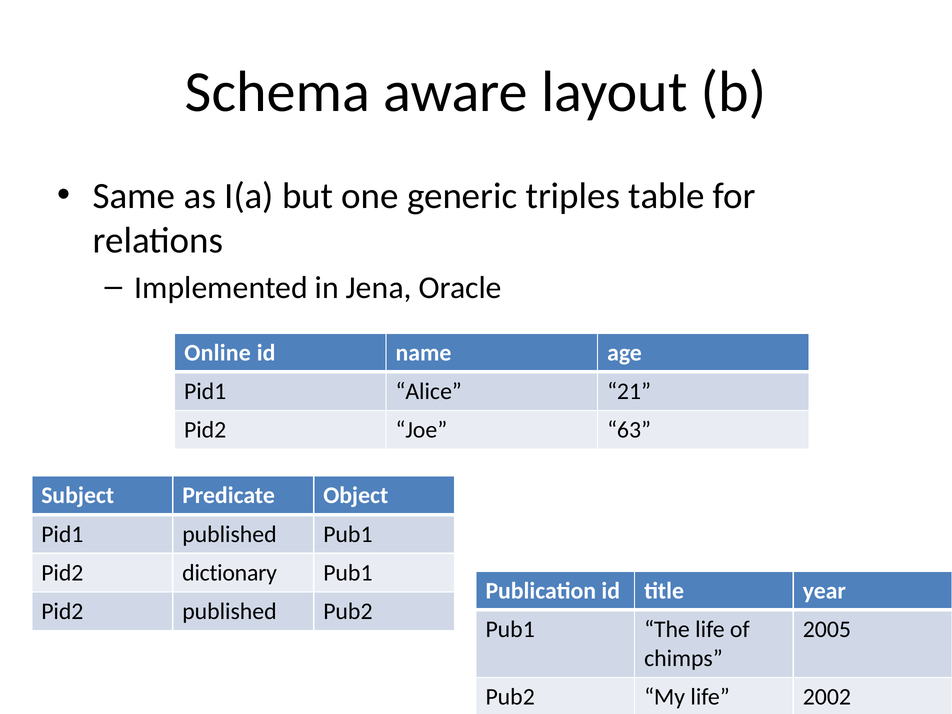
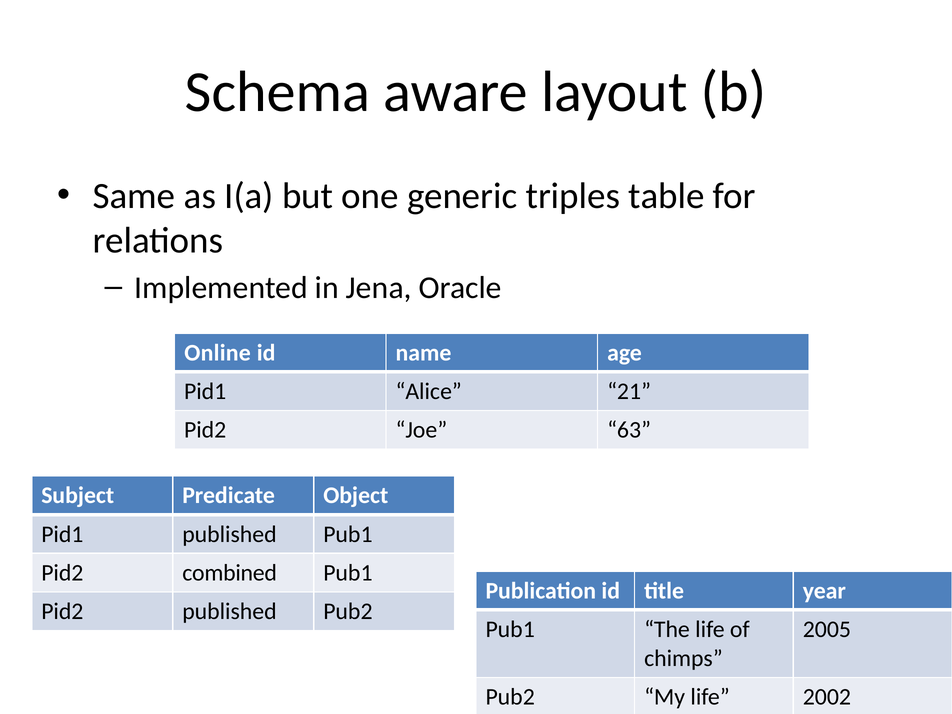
dictionary: dictionary -> combined
